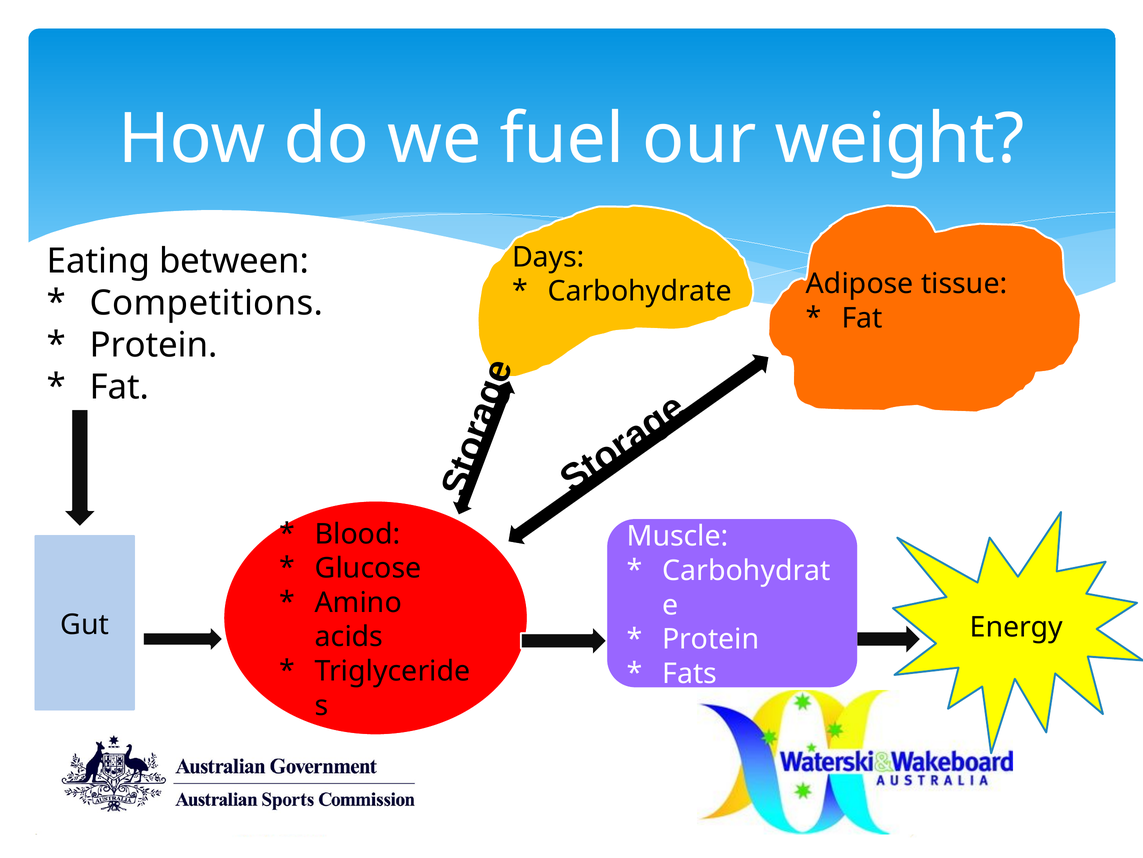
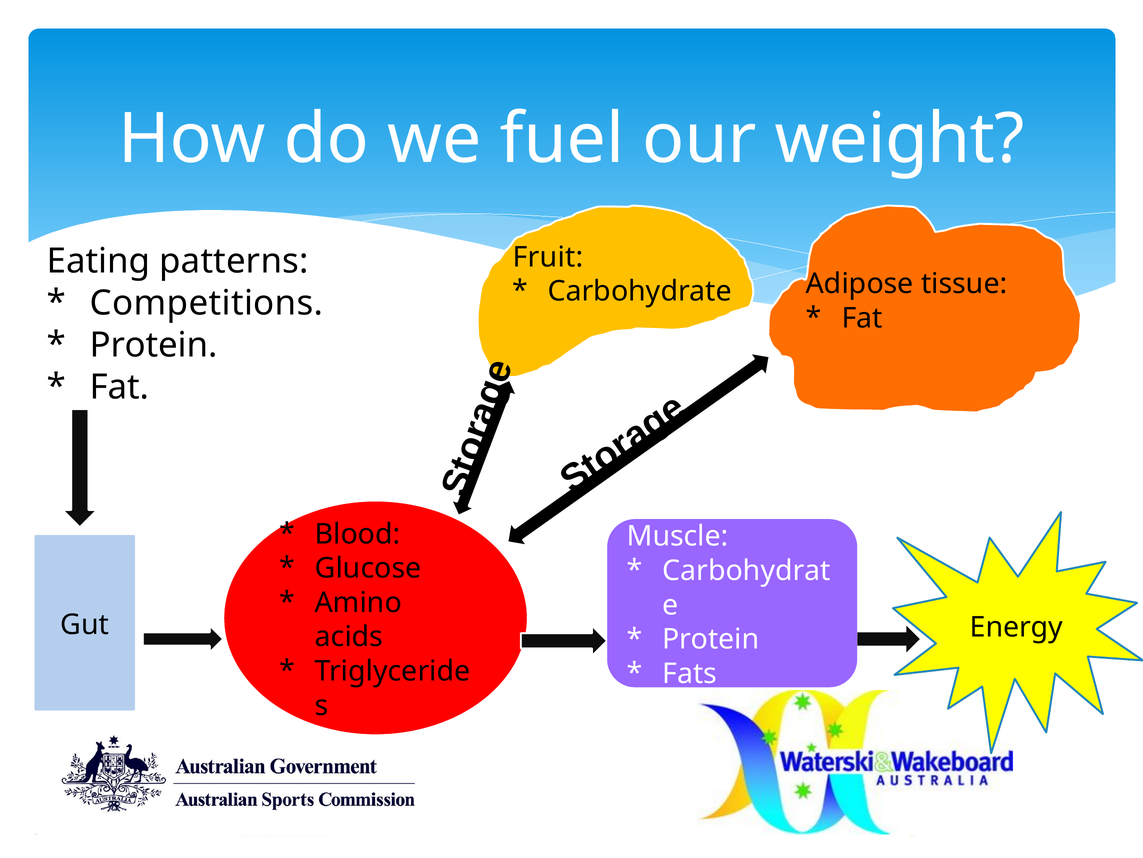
Days: Days -> Fruit
between: between -> patterns
